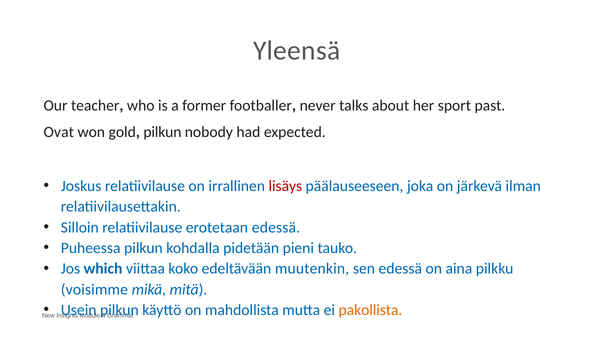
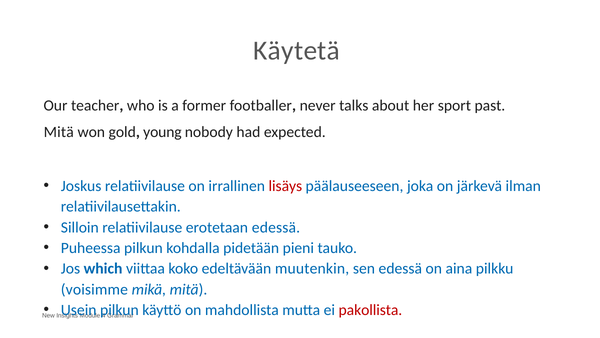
Yleensä: Yleensä -> Käytetä
Ovat at (59, 132): Ovat -> Mitä
gold pilkun: pilkun -> young
pakollista colour: orange -> red
